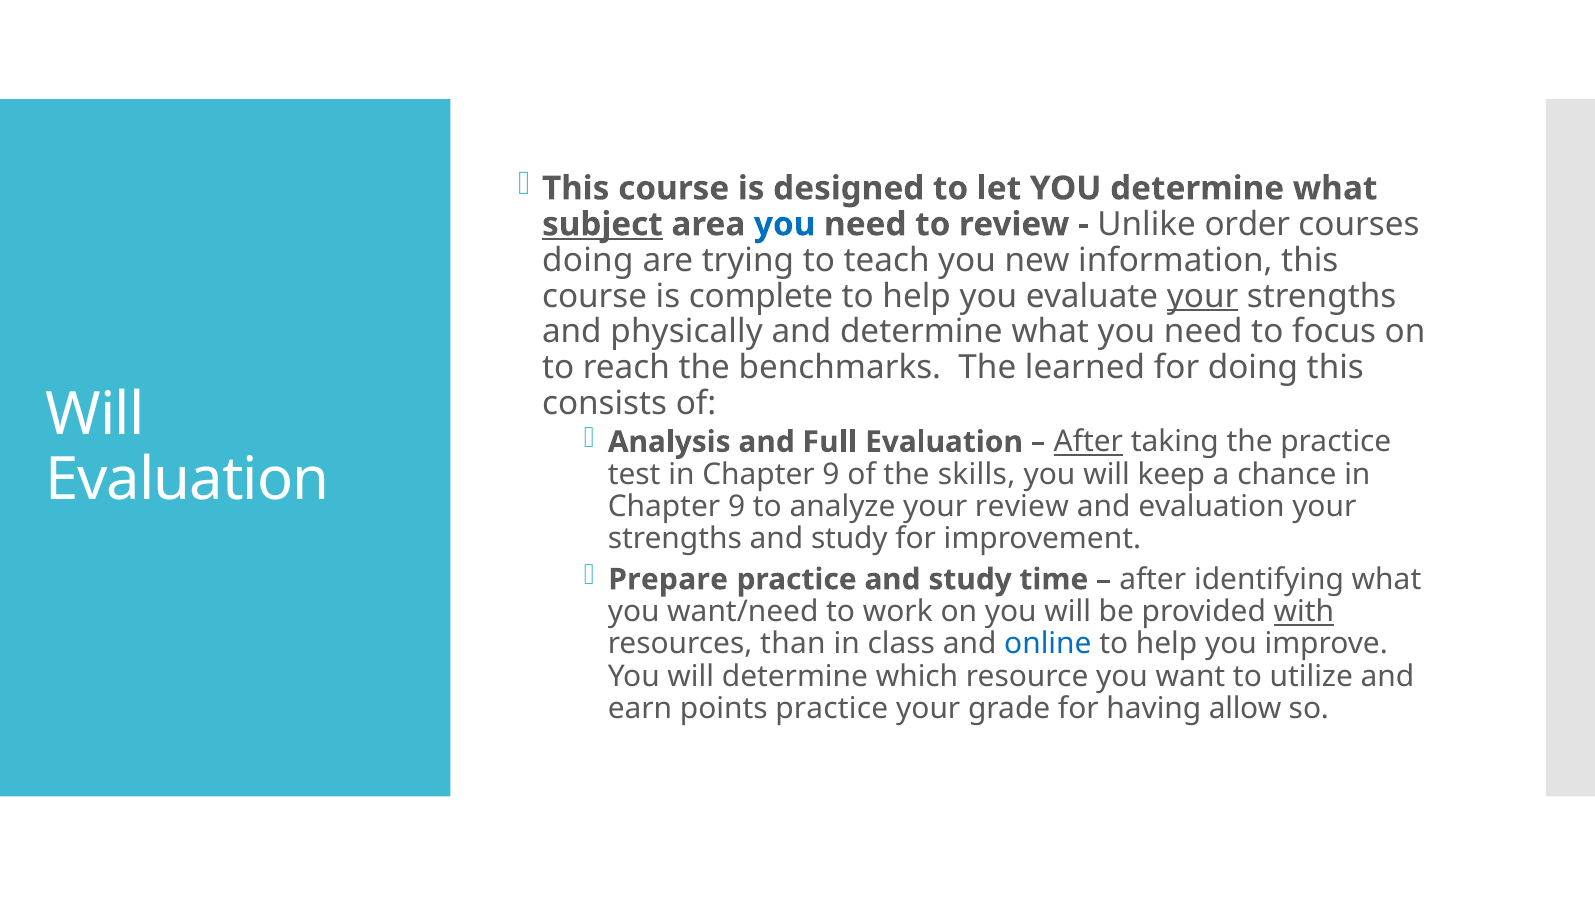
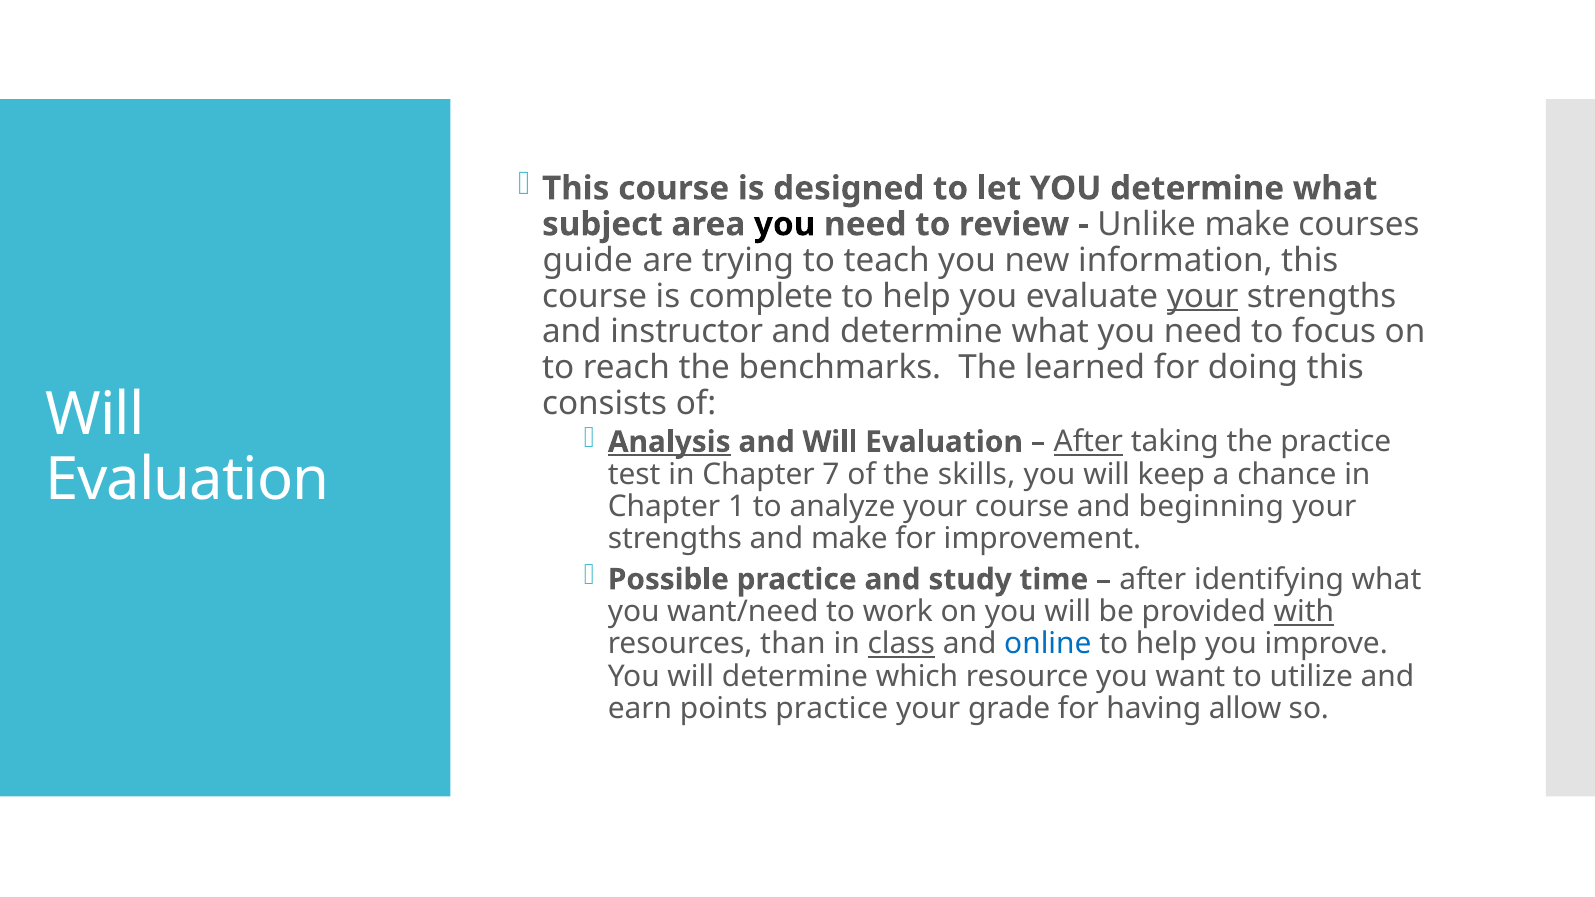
subject underline: present -> none
you at (785, 224) colour: blue -> black
Unlike order: order -> make
doing at (588, 260): doing -> guide
physically: physically -> instructor
Analysis underline: none -> present
and Full: Full -> Will
test in Chapter 9: 9 -> 7
9 at (737, 507): 9 -> 1
your review: review -> course
and evaluation: evaluation -> beginning
strengths and study: study -> make
Prepare: Prepare -> Possible
class underline: none -> present
